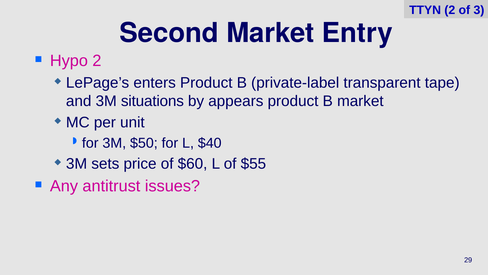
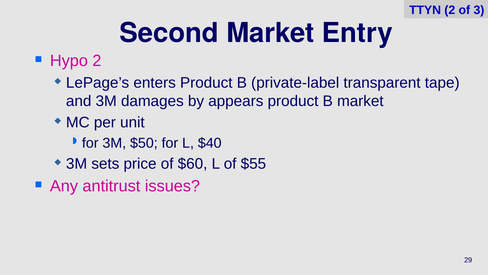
situations: situations -> damages
